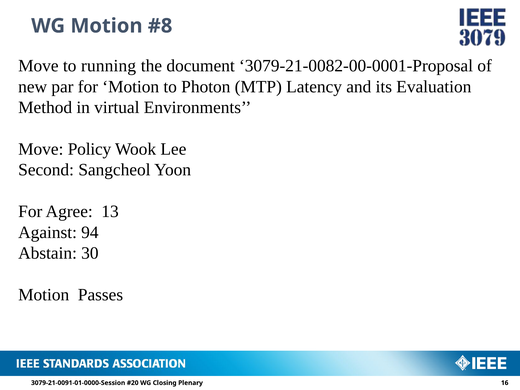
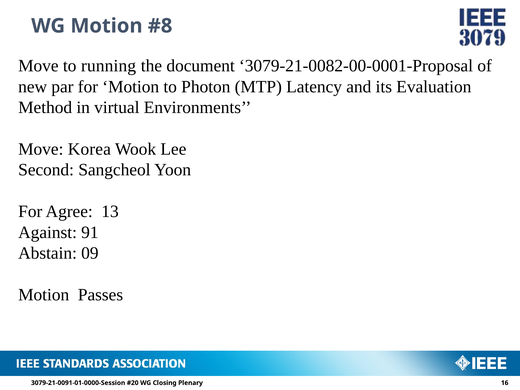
Policy: Policy -> Korea
94: 94 -> 91
30: 30 -> 09
